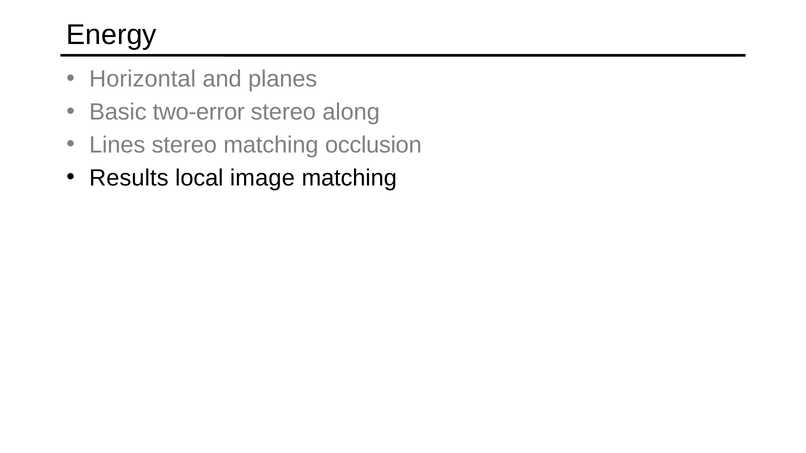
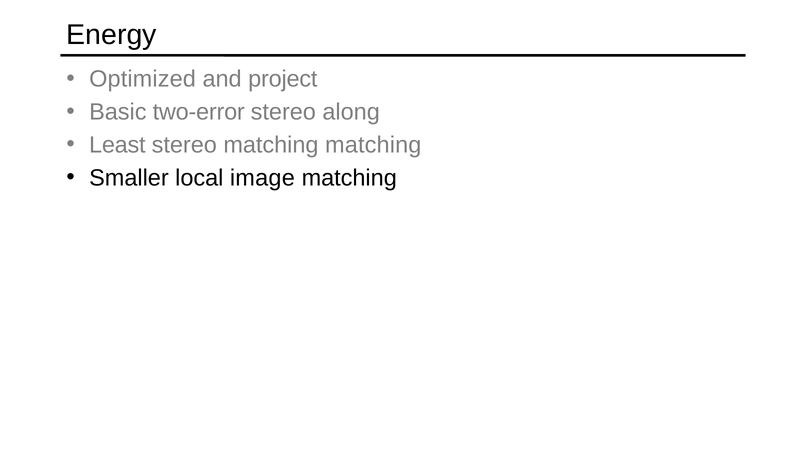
Horizontal: Horizontal -> Optimized
planes: planes -> project
Lines: Lines -> Least
matching occlusion: occlusion -> matching
Results: Results -> Smaller
